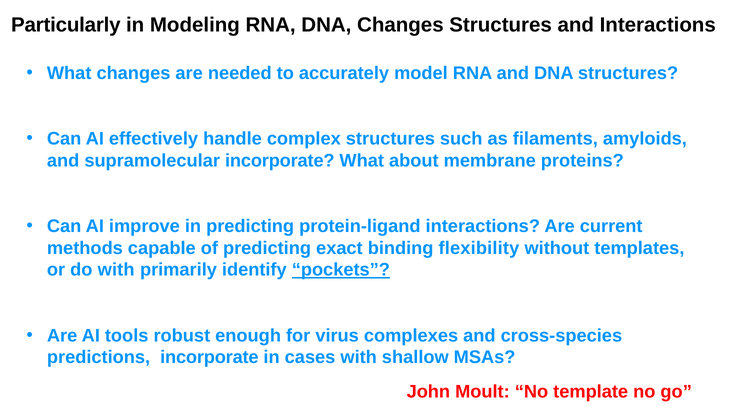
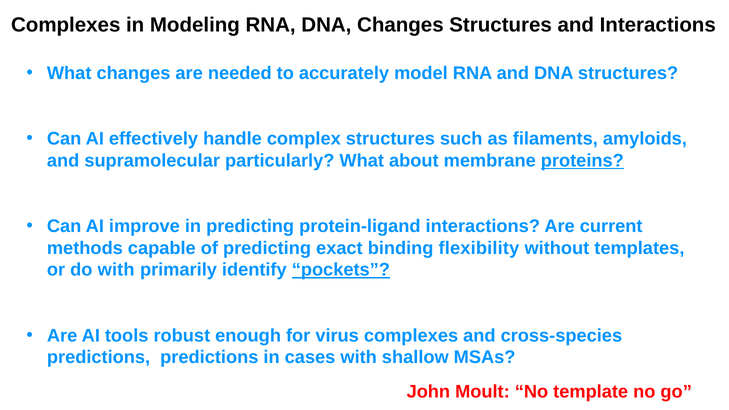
Particularly at (66, 25): Particularly -> Complexes
supramolecular incorporate: incorporate -> particularly
proteins underline: none -> present
predictions incorporate: incorporate -> predictions
